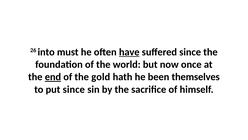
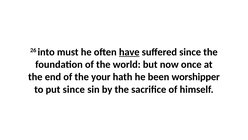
end underline: present -> none
gold: gold -> your
themselves: themselves -> worshipper
